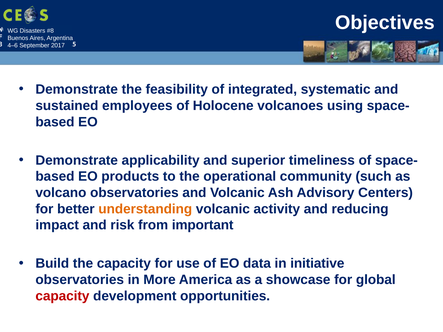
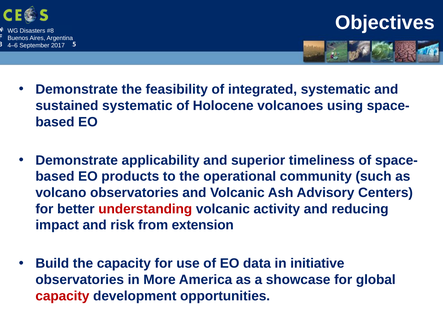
sustained employees: employees -> systematic
understanding colour: orange -> red
important: important -> extension
